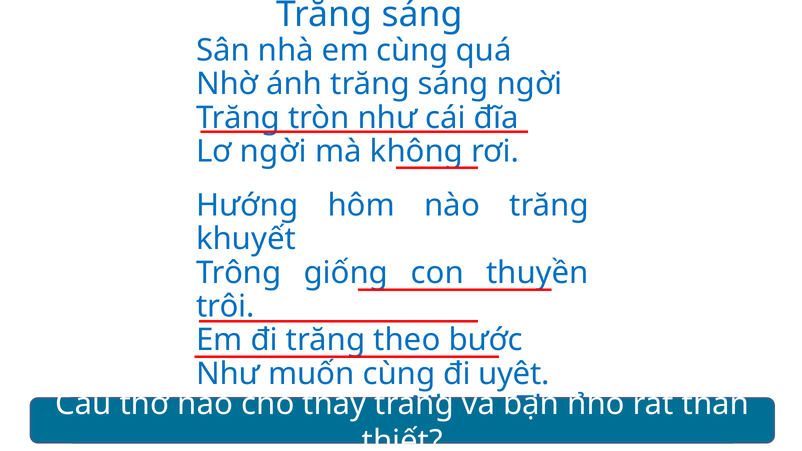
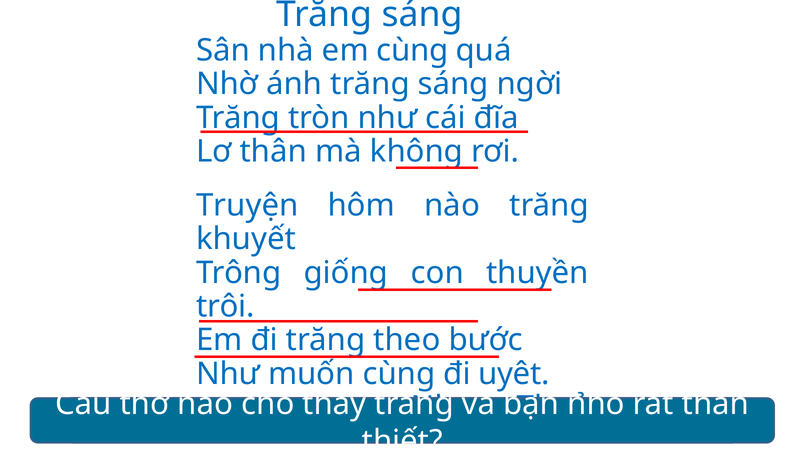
Lơ ngời: ngời -> thân
Hướng: Hướng -> Truyện
